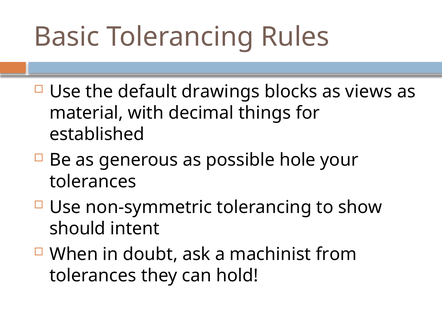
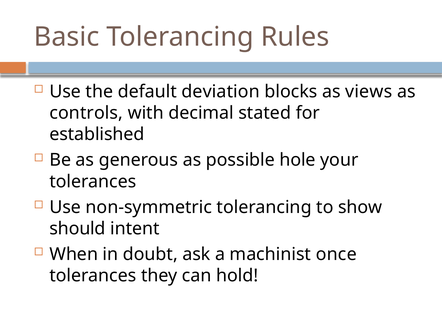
drawings: drawings -> deviation
material: material -> controls
things: things -> stated
from: from -> once
